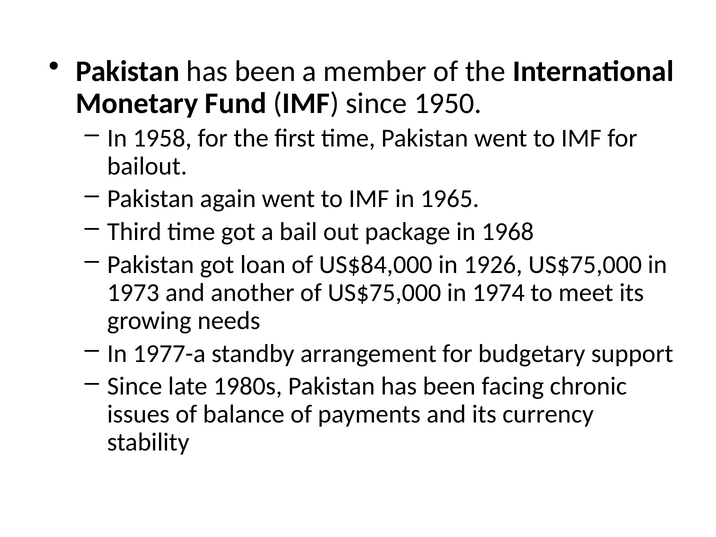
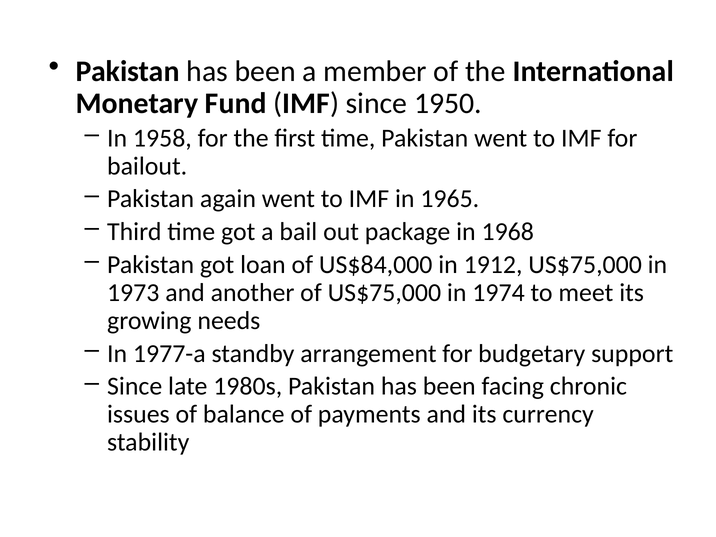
1926: 1926 -> 1912
